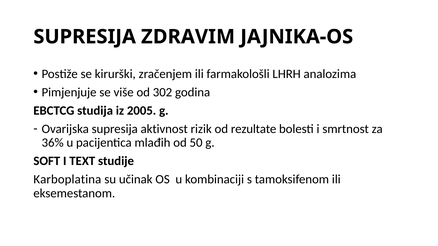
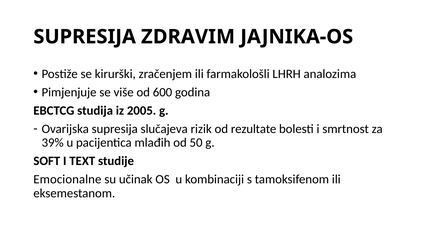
302: 302 -> 600
aktivnost: aktivnost -> slučajeva
36%: 36% -> 39%
Karboplatina: Karboplatina -> Emocionalne
